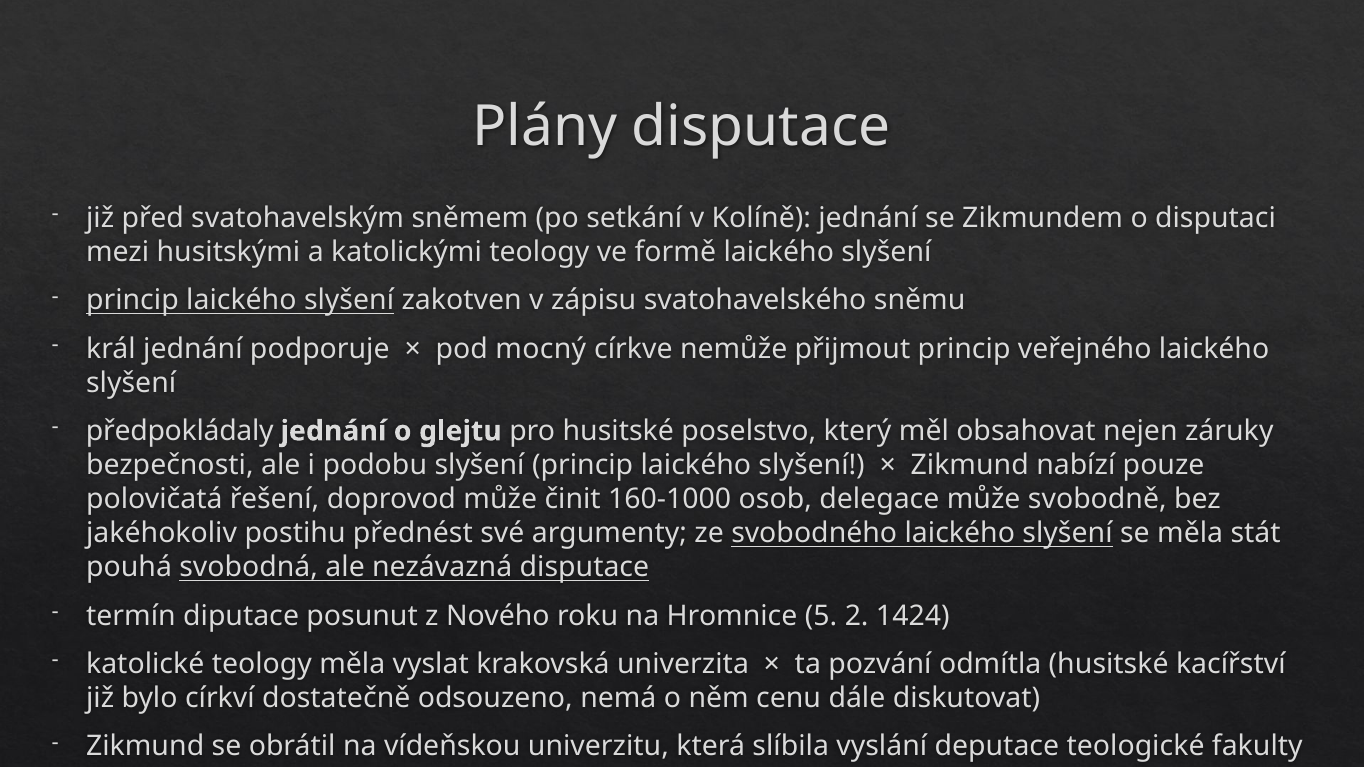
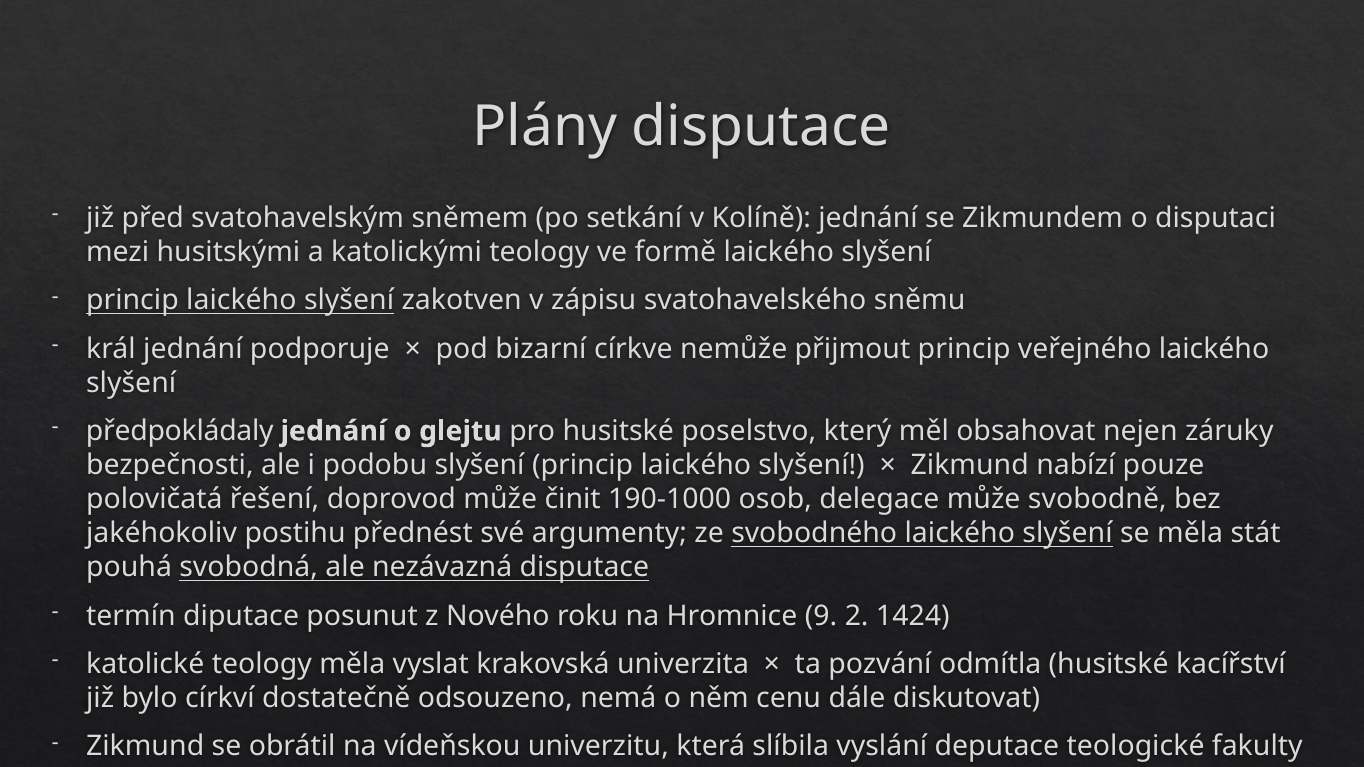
mocný: mocný -> bizarní
160-1000: 160-1000 -> 190-1000
5: 5 -> 9
